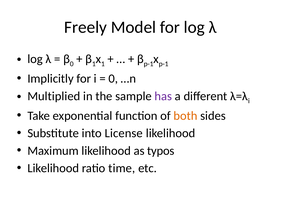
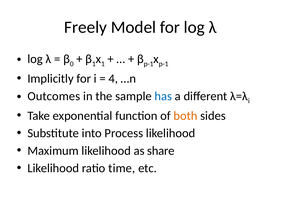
0 at (113, 79): 0 -> 4
Multiplied: Multiplied -> Outcomes
has colour: purple -> blue
License: License -> Process
typos: typos -> share
